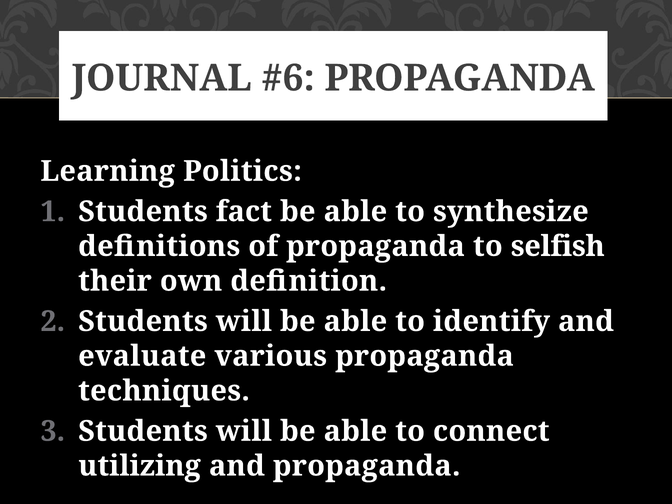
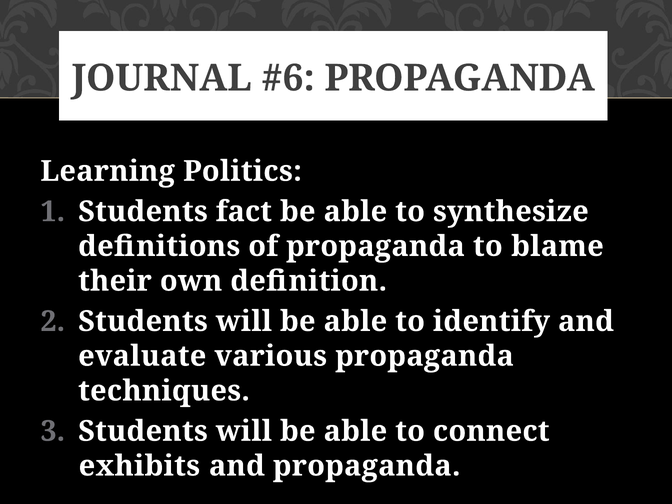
selfish: selfish -> blame
utilizing: utilizing -> exhibits
